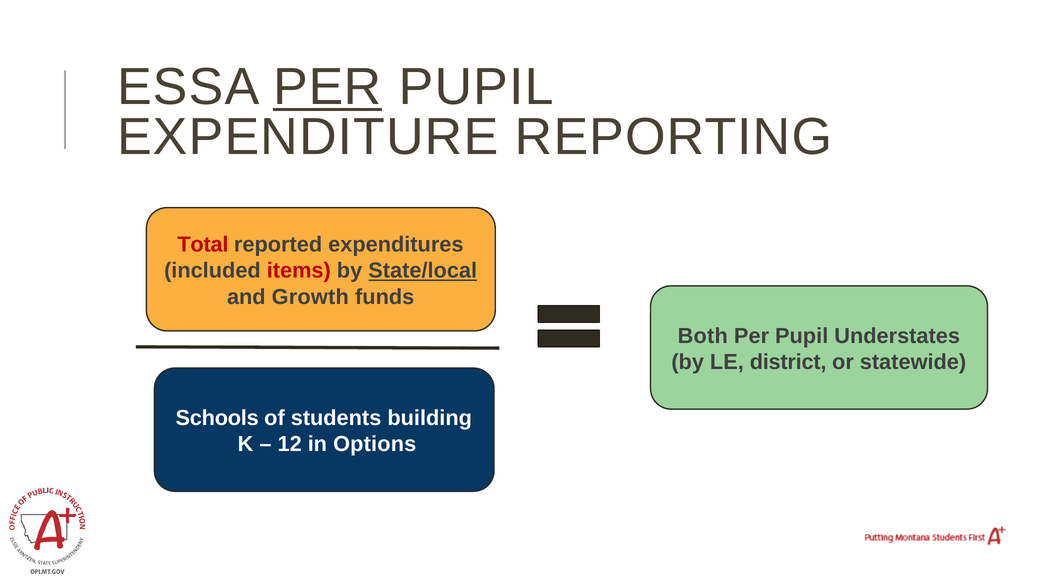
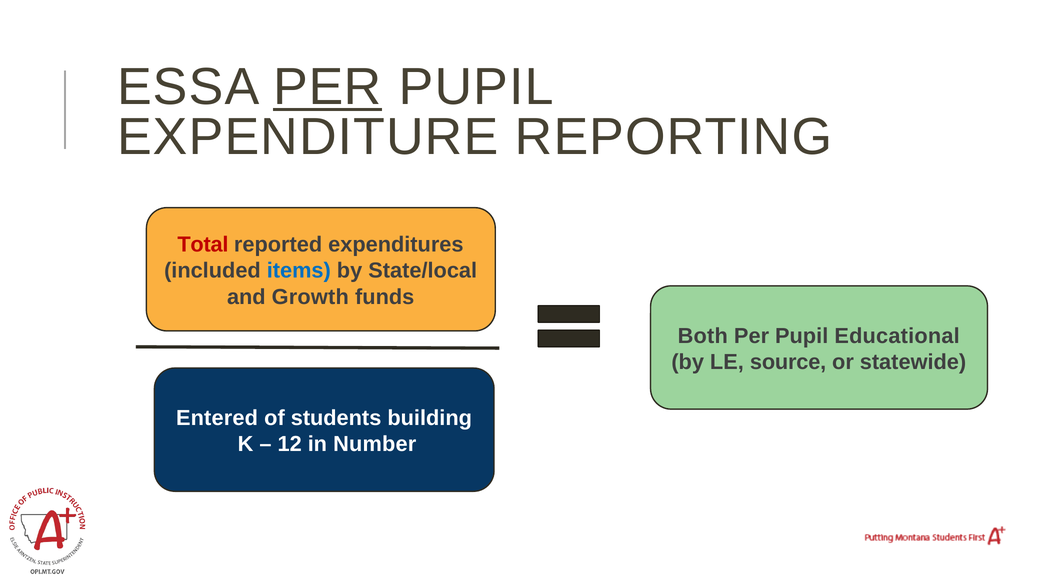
items colour: red -> blue
State/local underline: present -> none
Understates: Understates -> Educational
district: district -> source
Schools: Schools -> Entered
Options: Options -> Number
